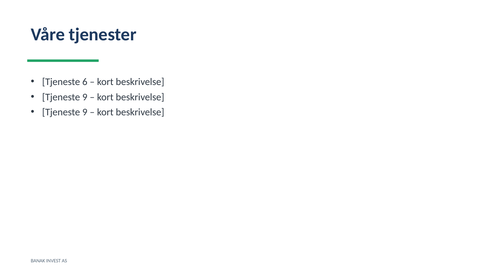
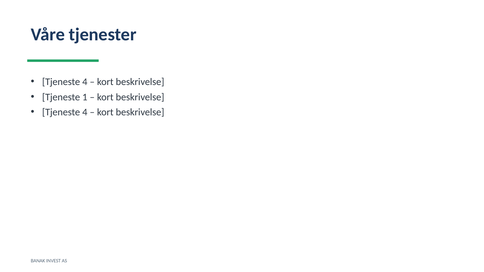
6 at (85, 82): 6 -> 4
9 at (85, 97): 9 -> 1
9 at (85, 112): 9 -> 4
